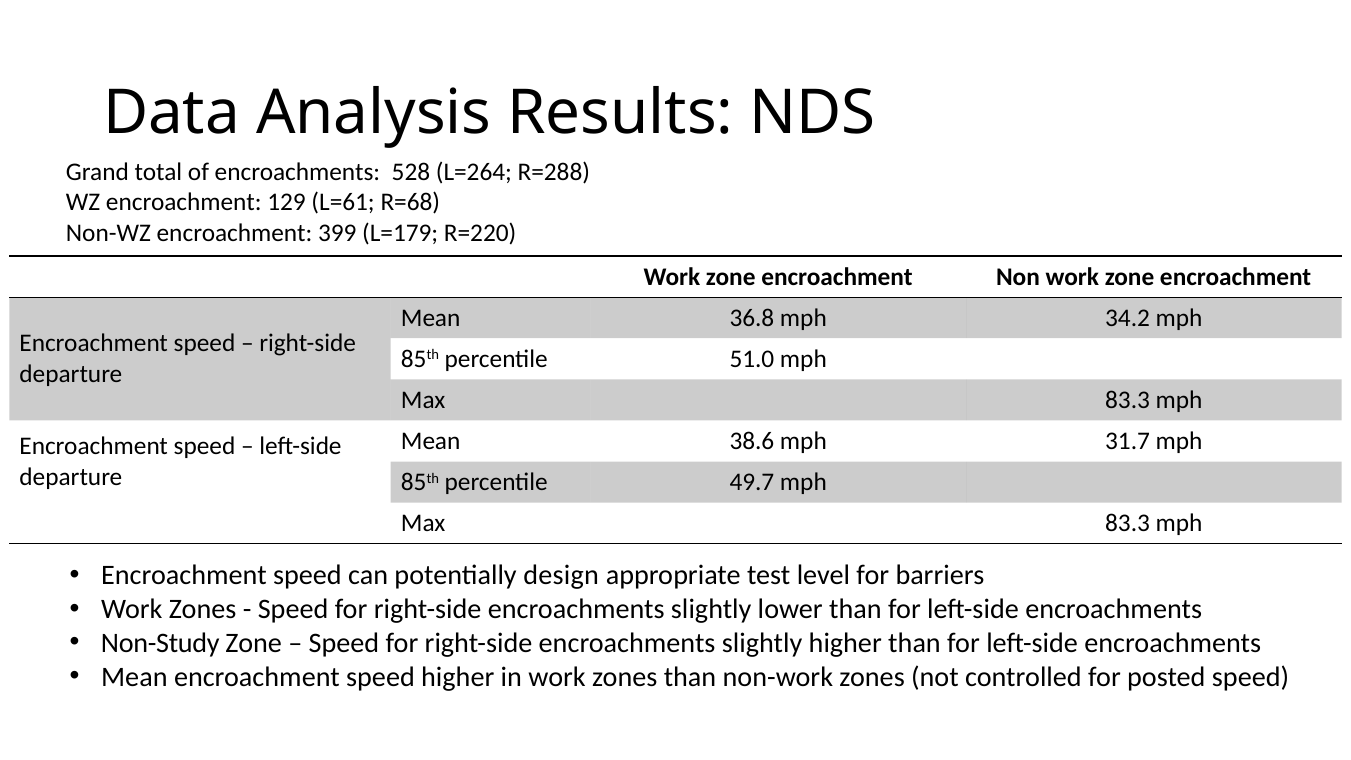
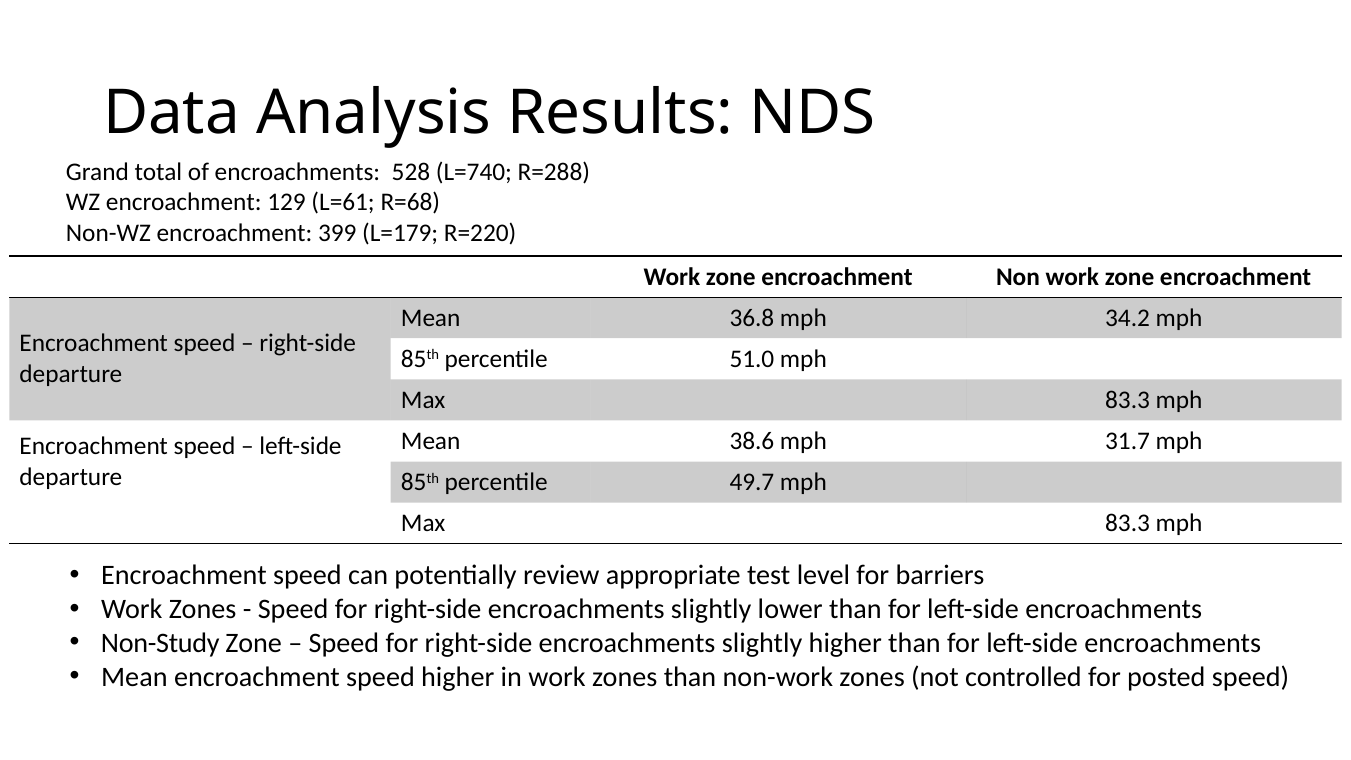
L=264: L=264 -> L=740
design: design -> review
